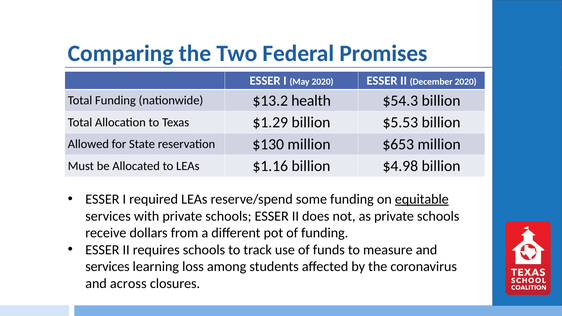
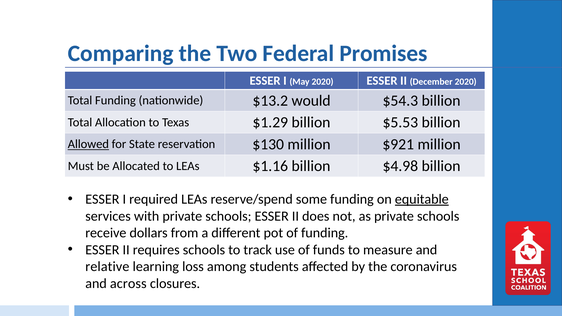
health: health -> would
Allowed underline: none -> present
$653: $653 -> $921
services at (107, 267): services -> relative
